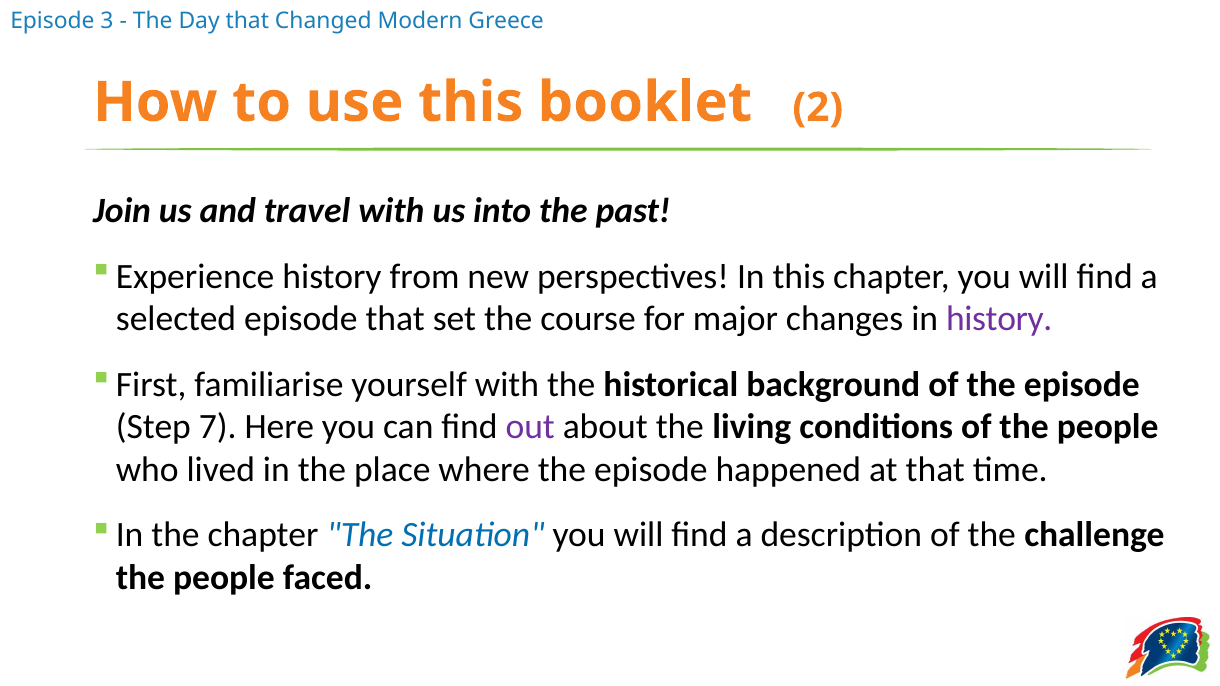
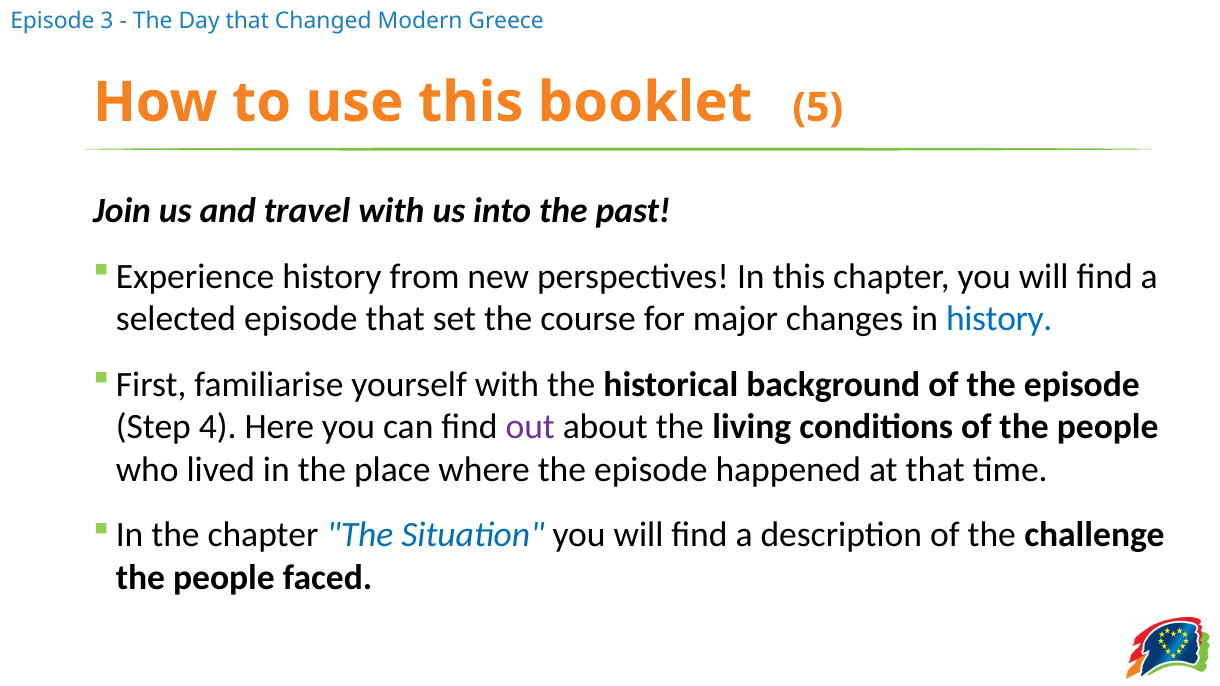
2: 2 -> 5
history at (999, 319) colour: purple -> blue
7: 7 -> 4
